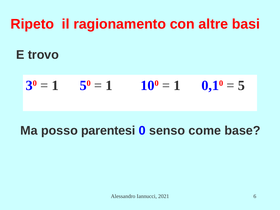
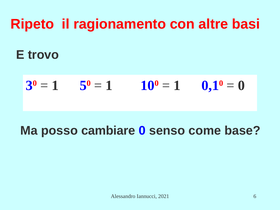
5 at (241, 86): 5 -> 0
parentesi: parentesi -> cambiare
